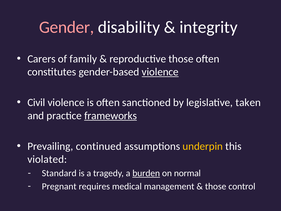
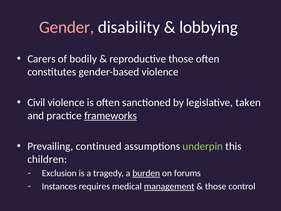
integrity: integrity -> lobbying
family: family -> bodily
violence at (160, 72) underline: present -> none
underpin colour: yellow -> light green
violated: violated -> children
Standard: Standard -> Exclusion
normal: normal -> forums
Pregnant: Pregnant -> Instances
management underline: none -> present
